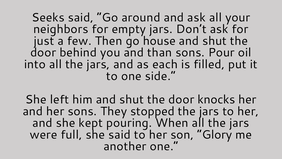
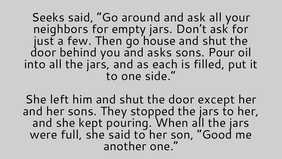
than: than -> asks
knocks: knocks -> except
Glory: Glory -> Good
